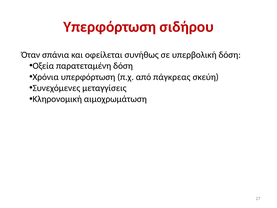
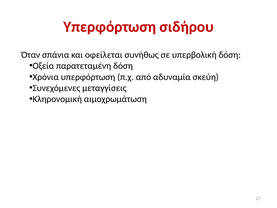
πάγκρεας: πάγκρεας -> αδυναμία
